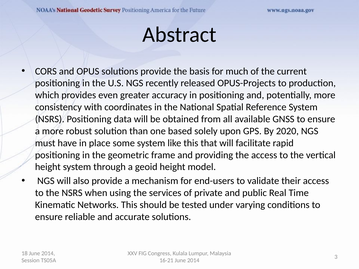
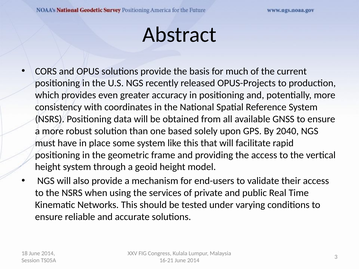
2020: 2020 -> 2040
